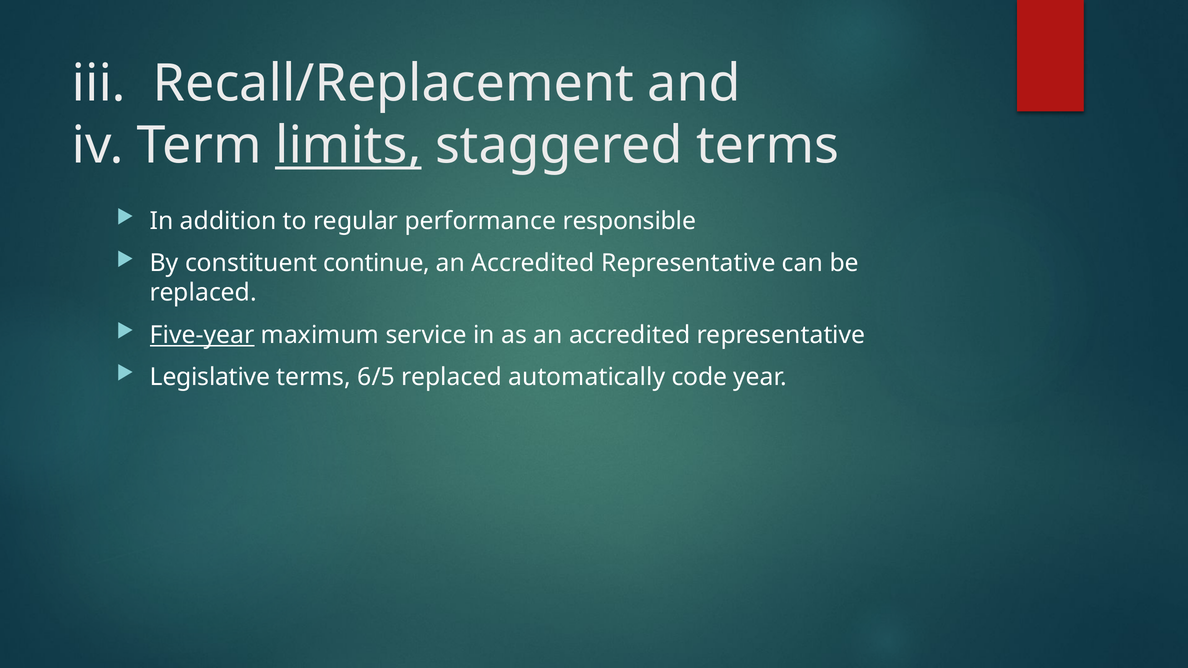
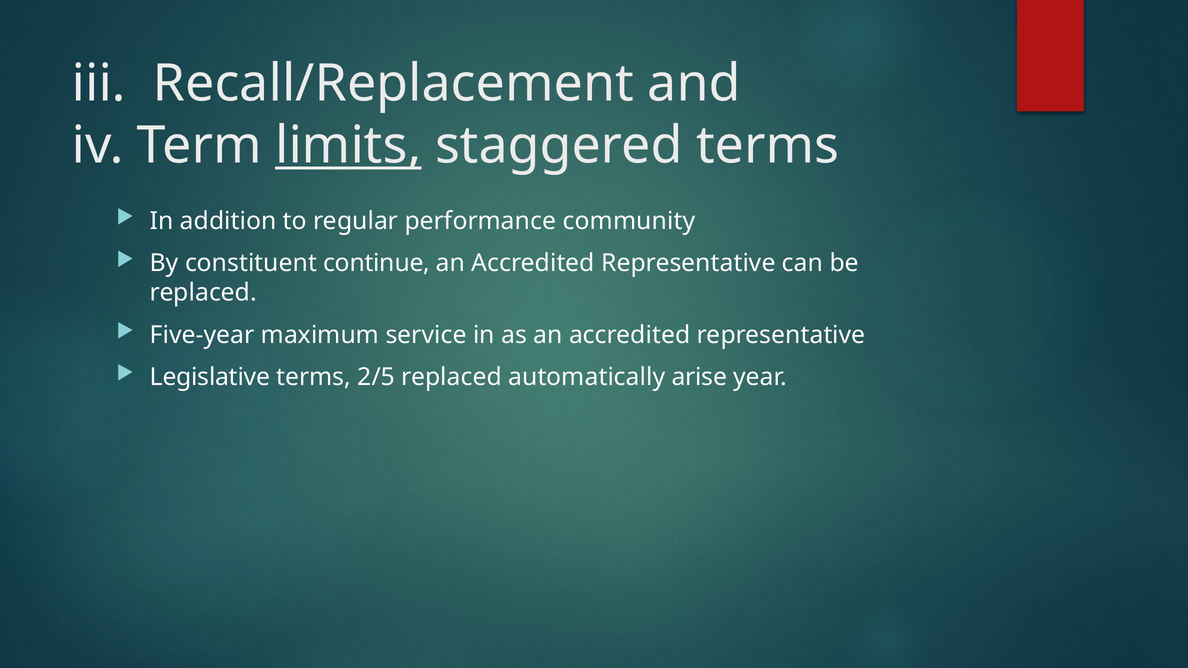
responsible: responsible -> community
Five-year underline: present -> none
6/5: 6/5 -> 2/5
code: code -> arise
